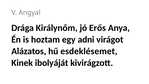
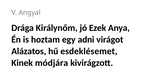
Erős: Erős -> Ezek
ibolyáját: ibolyáját -> módjára
